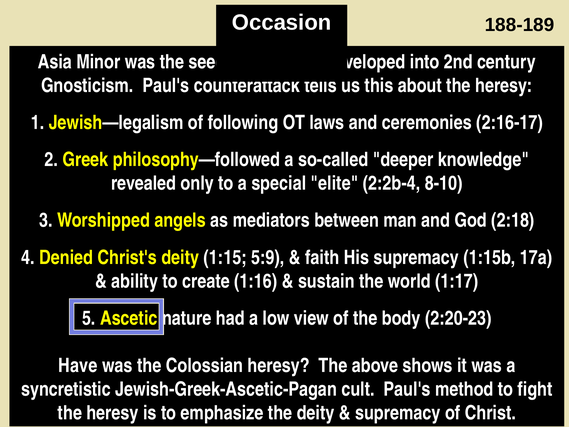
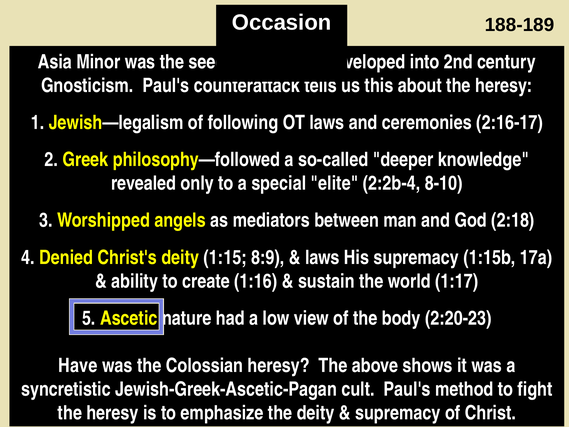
5:9: 5:9 -> 8:9
faith at (322, 257): faith -> laws
